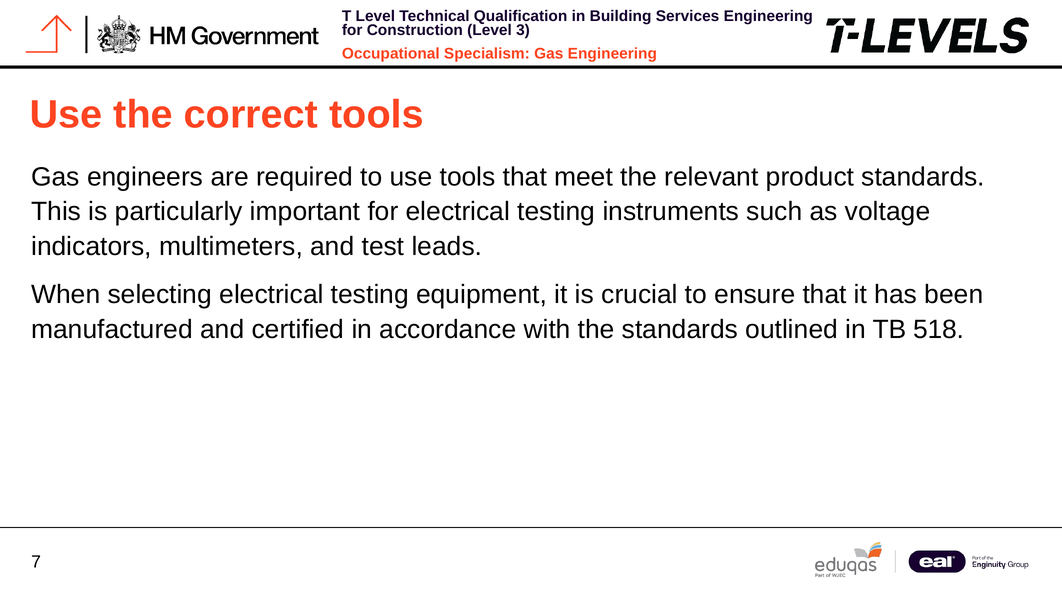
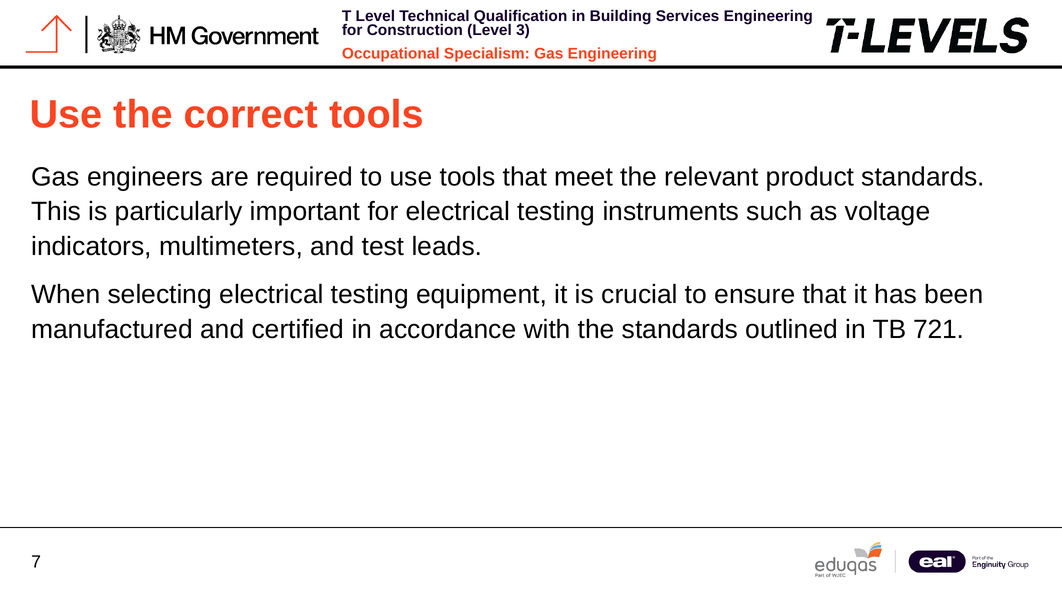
518: 518 -> 721
